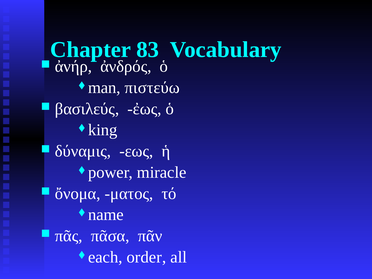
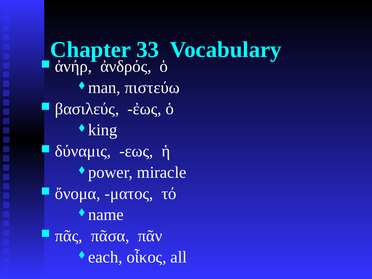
83: 83 -> 33
order: order -> οἶκος
